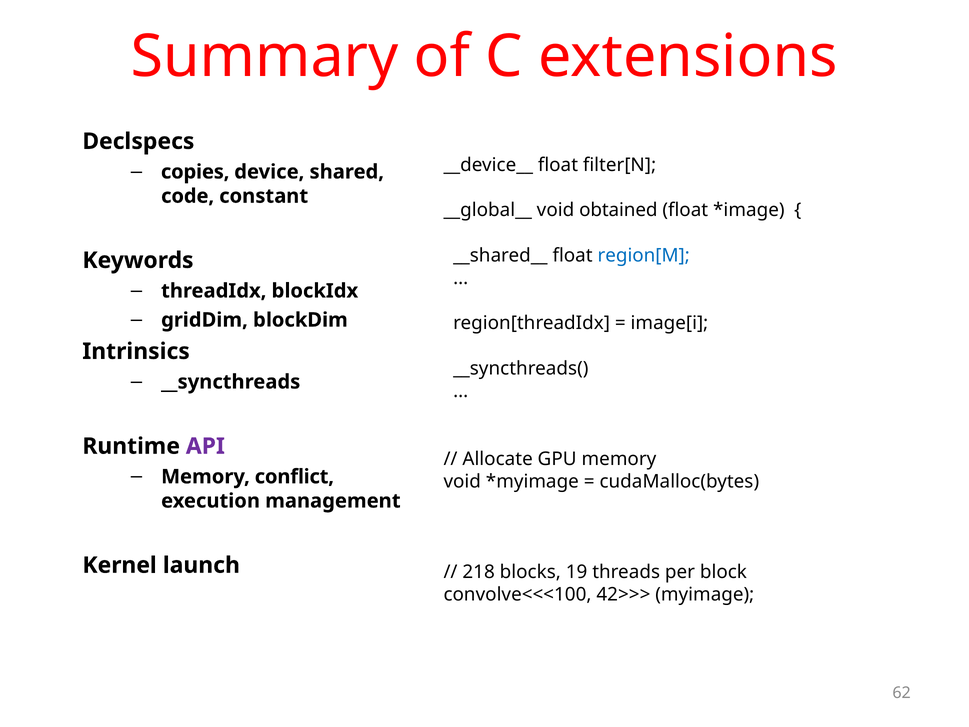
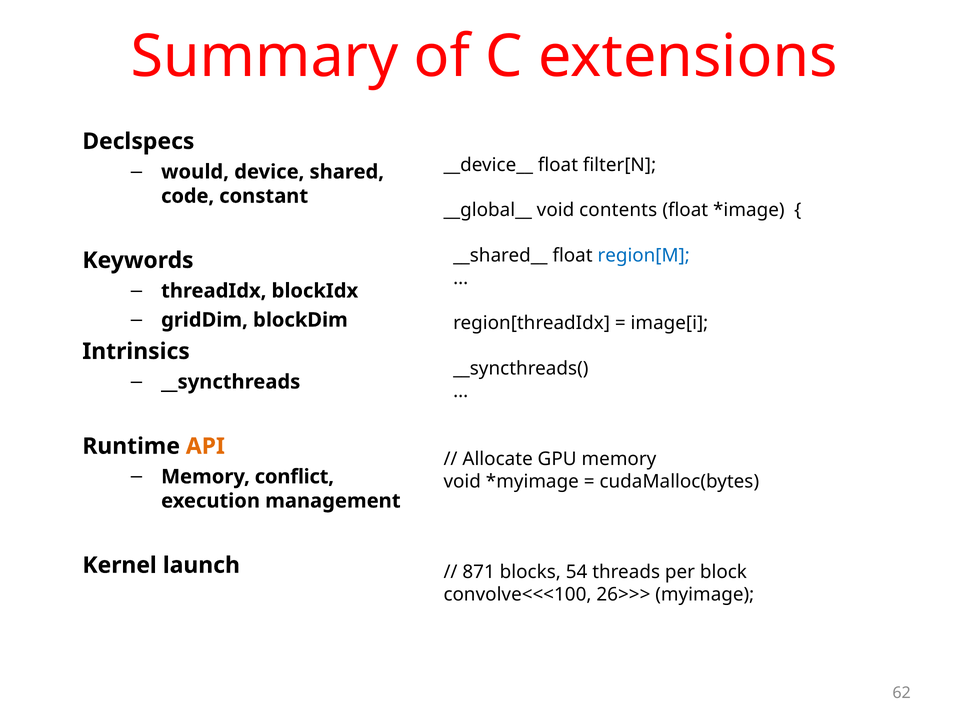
copies: copies -> would
obtained: obtained -> contents
API colour: purple -> orange
218: 218 -> 871
19: 19 -> 54
42>>>: 42>>> -> 26>>>
